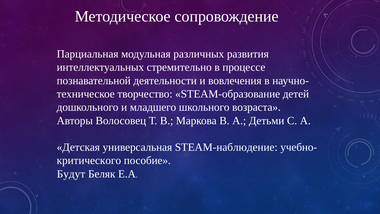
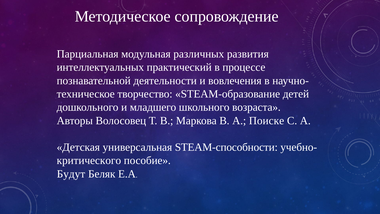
стремительно: стремительно -> практический
Детьми: Детьми -> Поиске
STEAM-наблюдение: STEAM-наблюдение -> STEAM-способности
